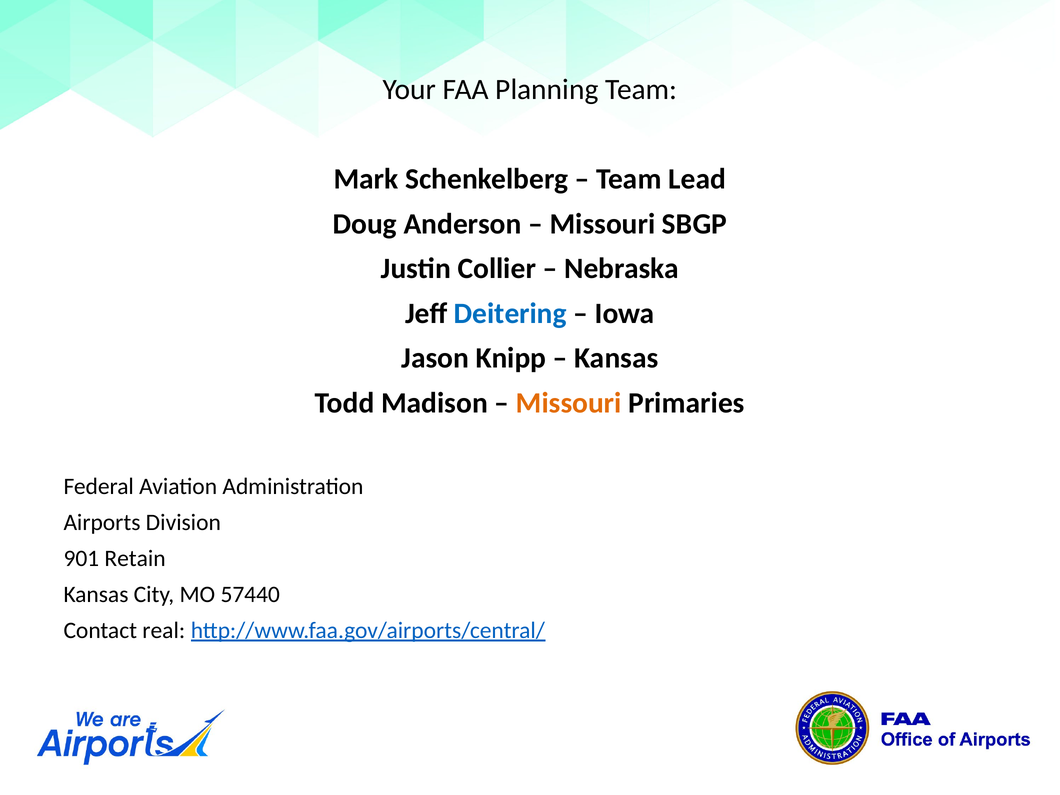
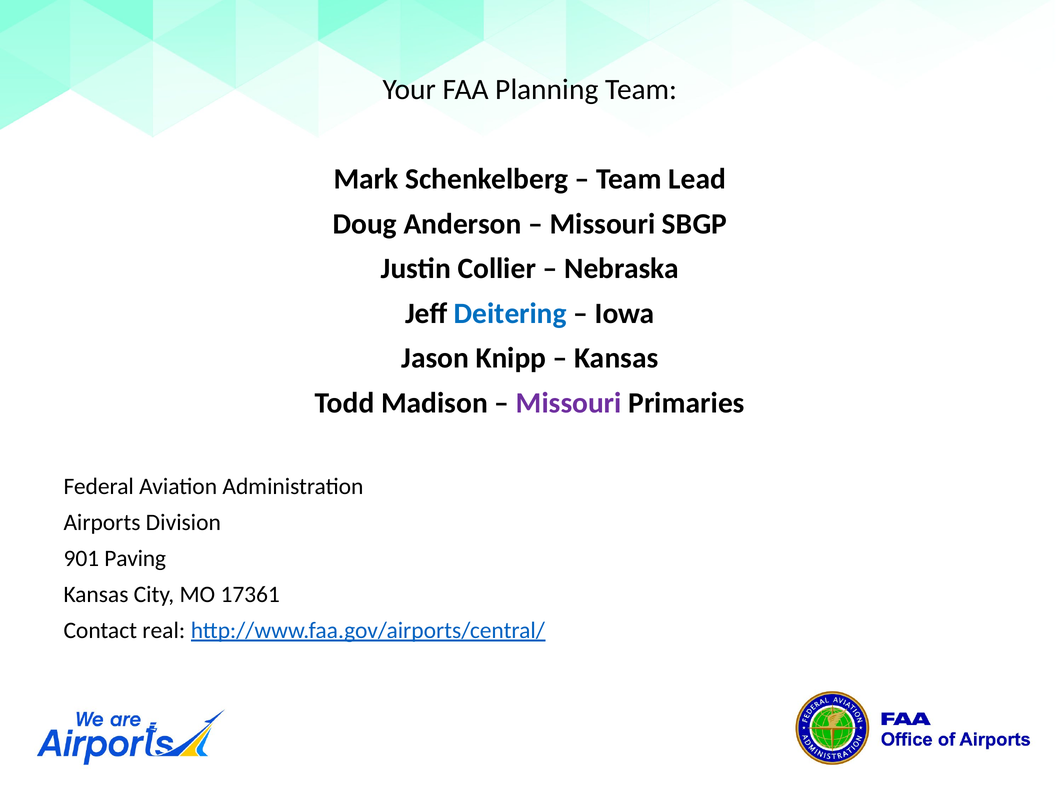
Missouri at (569, 403) colour: orange -> purple
Retain: Retain -> Paving
57440: 57440 -> 17361
